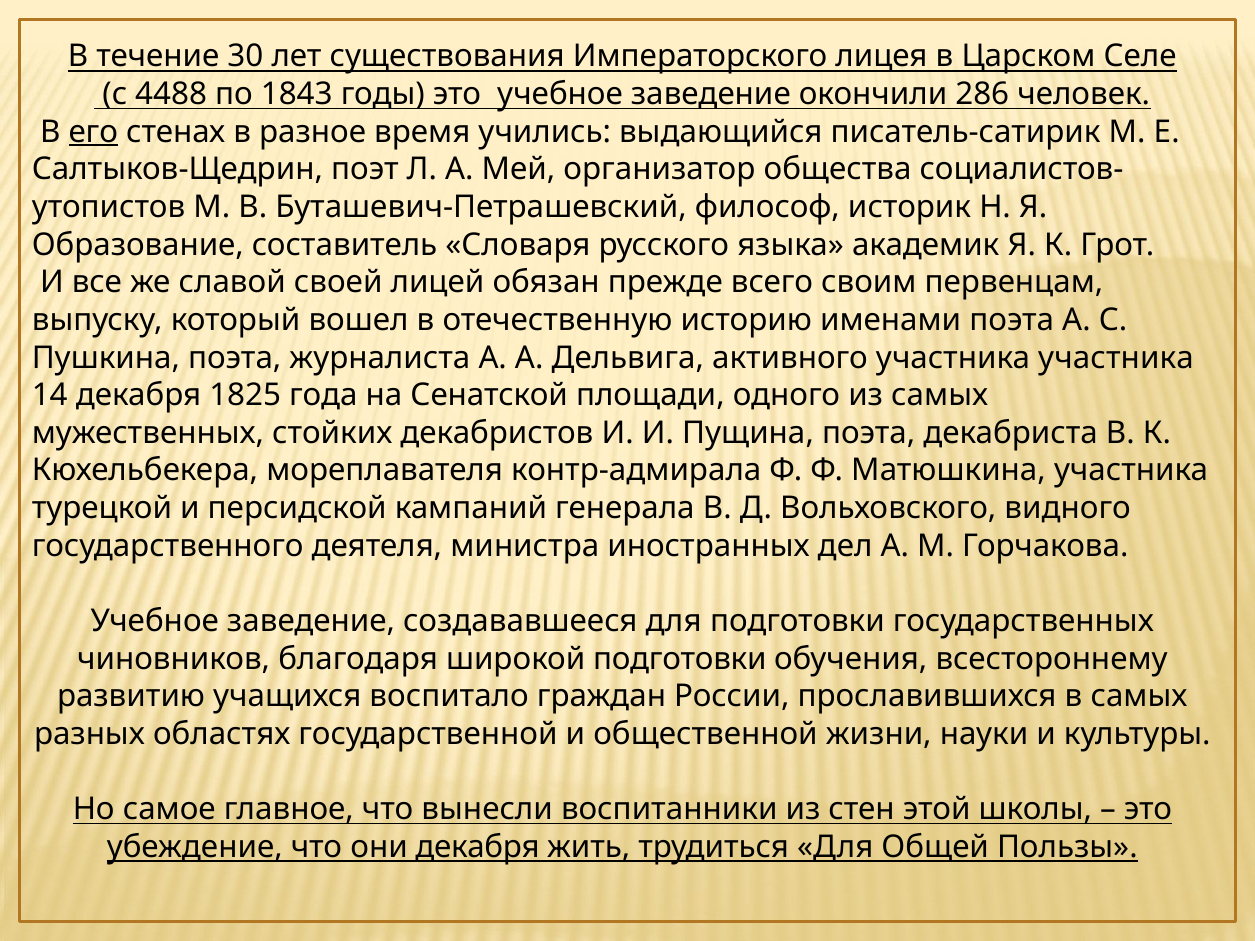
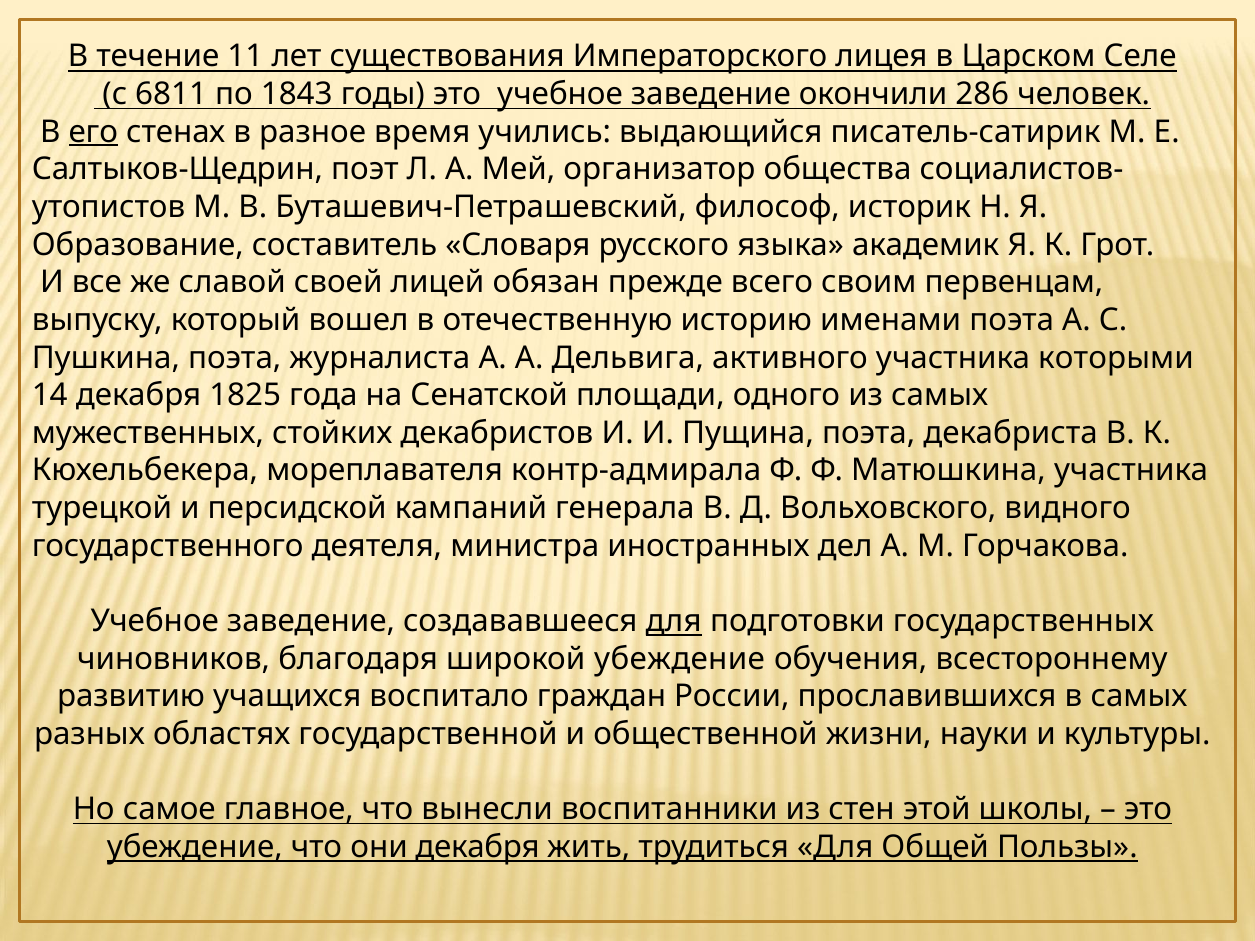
30: 30 -> 11
4488: 4488 -> 6811
участника участника: участника -> которыми
для at (674, 621) underline: none -> present
широкой подготовки: подготовки -> убеждение
